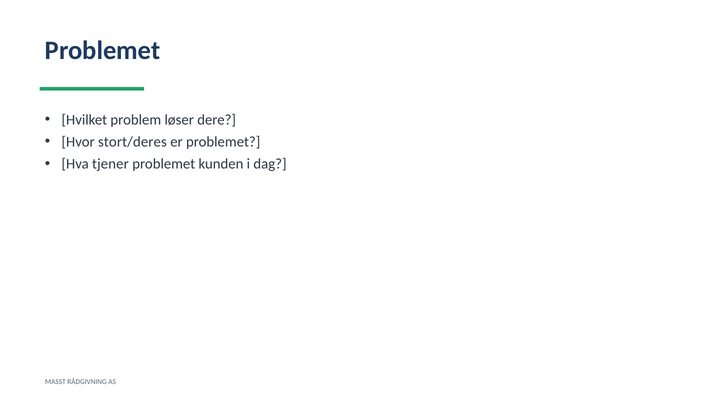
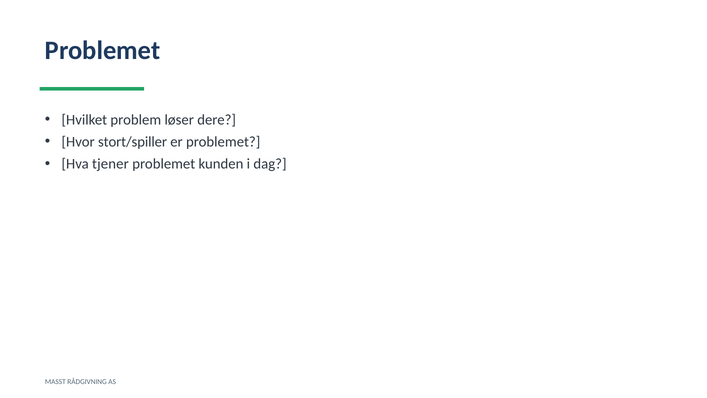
stort/deres: stort/deres -> stort/spiller
